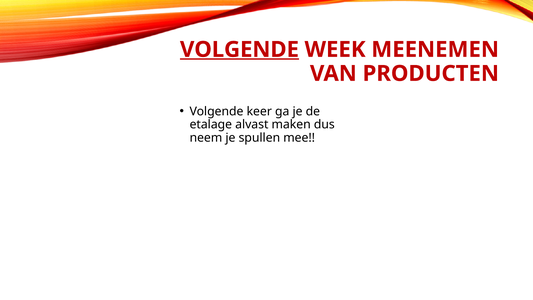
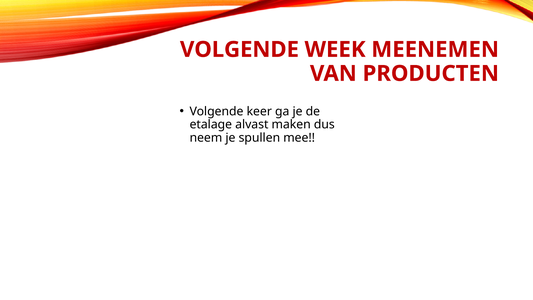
VOLGENDE at (239, 50) underline: present -> none
